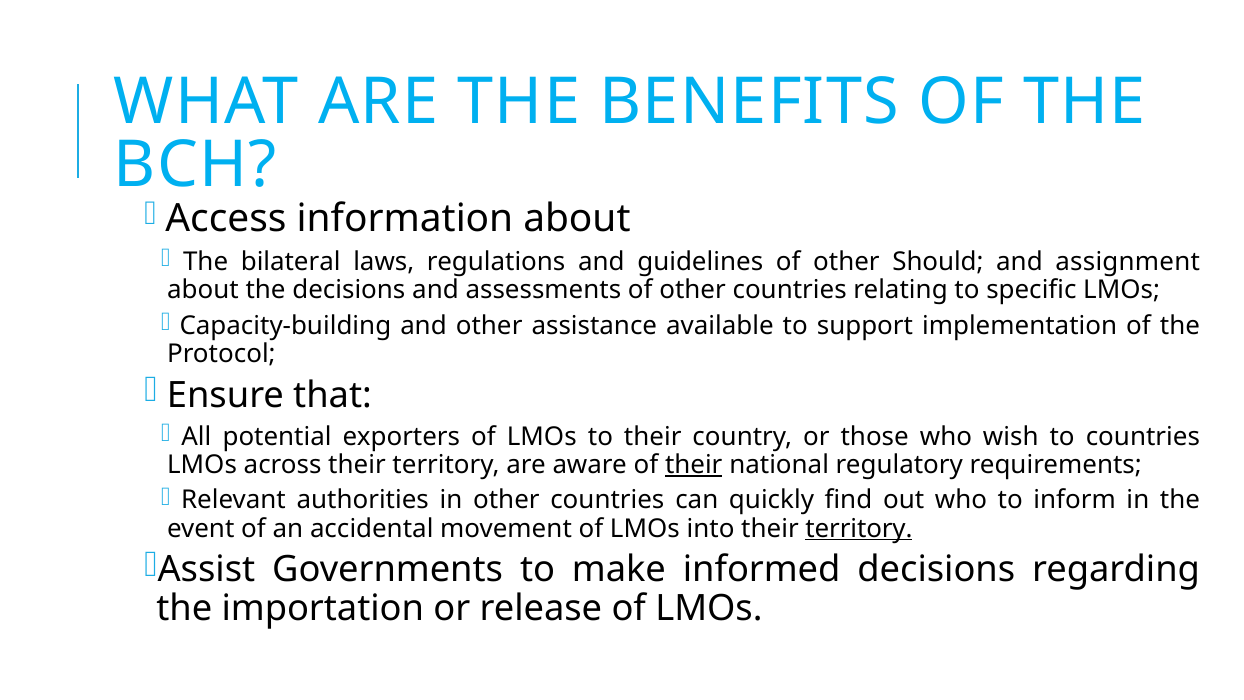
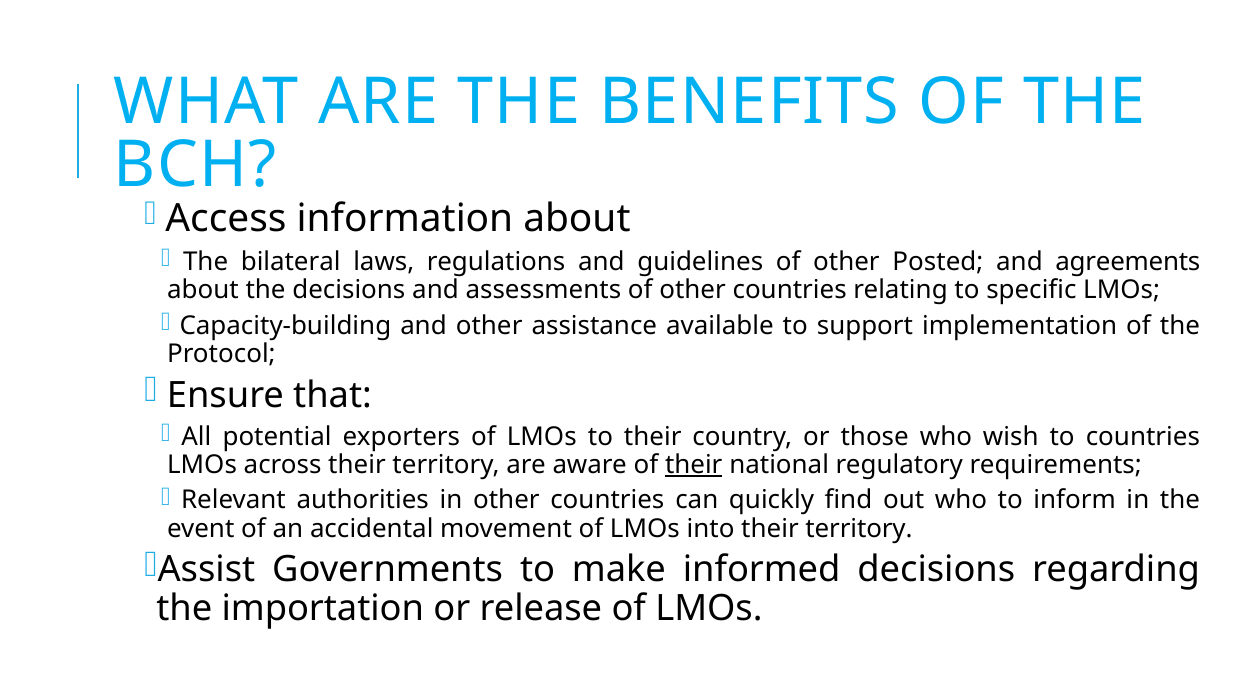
Should: Should -> Posted
assignment: assignment -> agreements
territory at (859, 528) underline: present -> none
